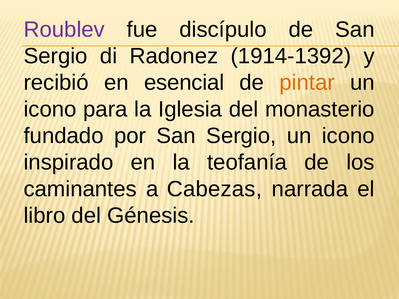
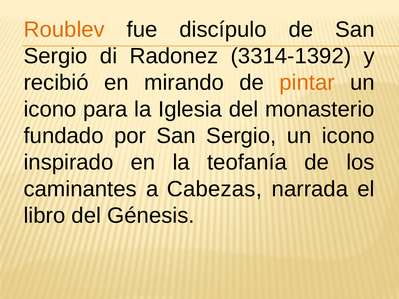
Roublev colour: purple -> orange
1914-1392: 1914-1392 -> 3314-1392
esencial: esencial -> mirando
